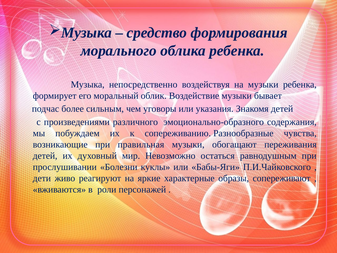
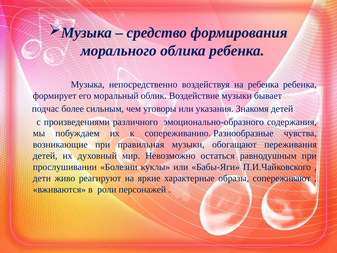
на музыки: музыки -> ребенка
